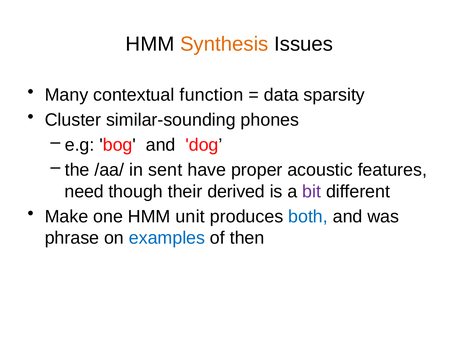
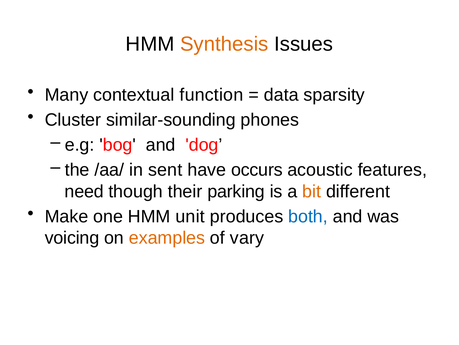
proper: proper -> occurs
derived: derived -> parking
bit colour: purple -> orange
phrase: phrase -> voicing
examples colour: blue -> orange
then: then -> vary
